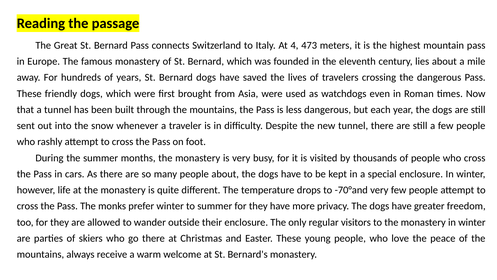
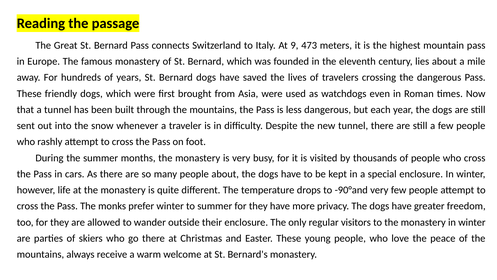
4: 4 -> 9
-70°and: -70°and -> -90°and
